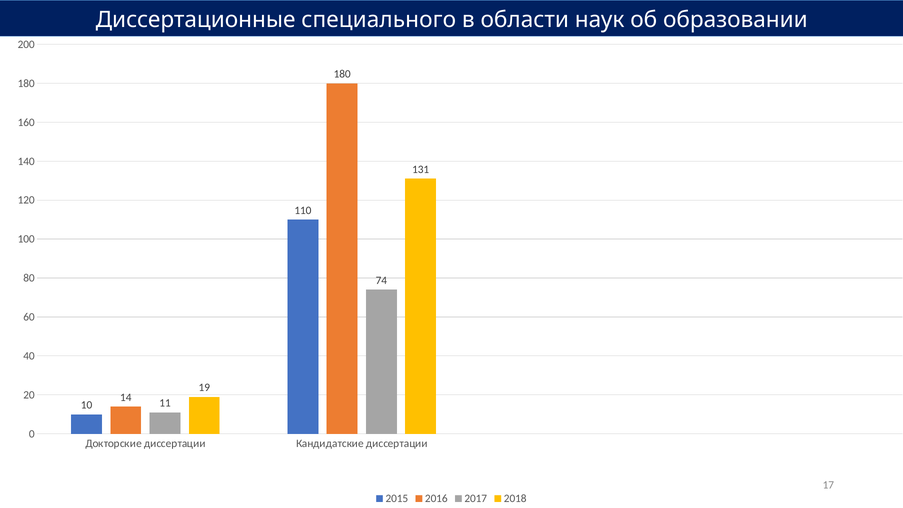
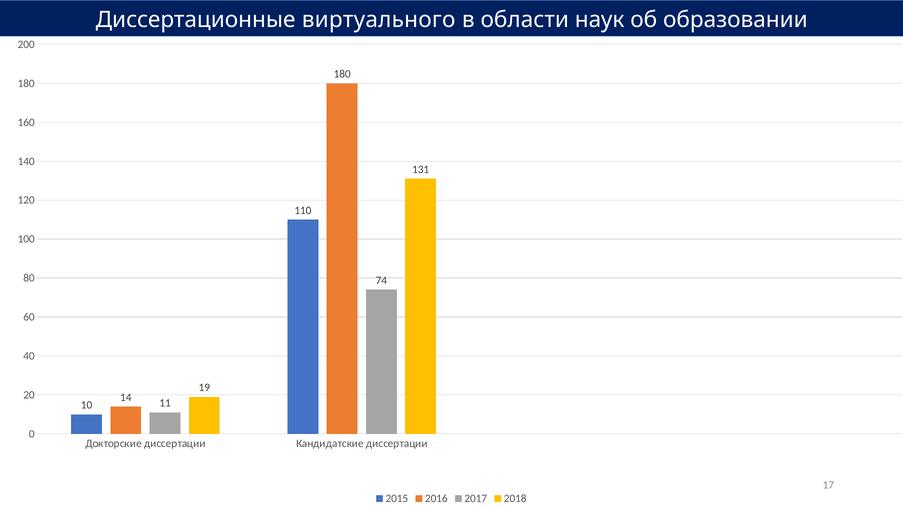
специального: специального -> виртуального
